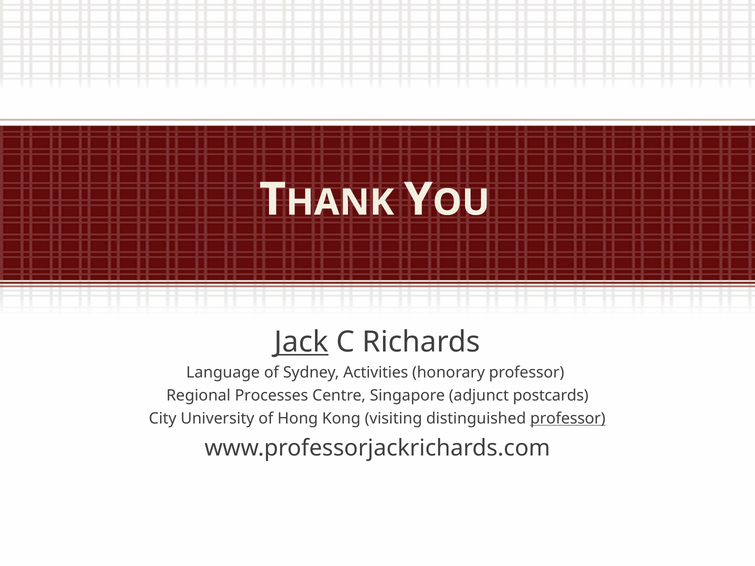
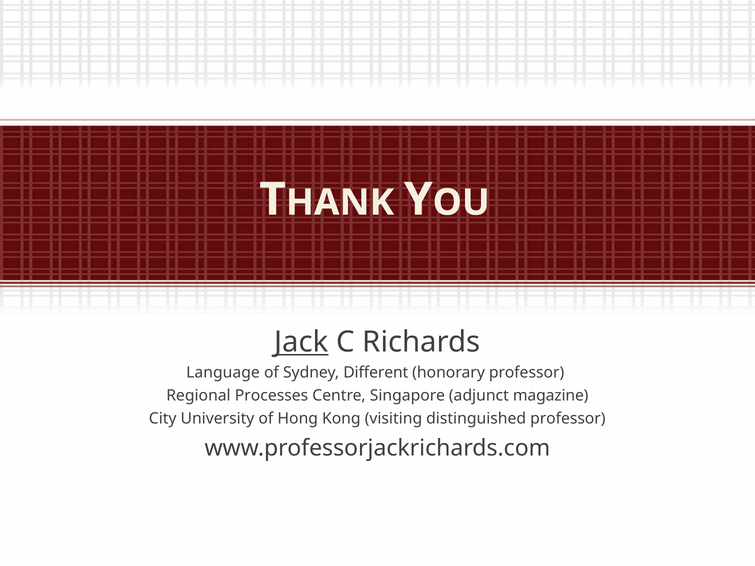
Activities: Activities -> Different
postcards: postcards -> magazine
professor at (568, 419) underline: present -> none
